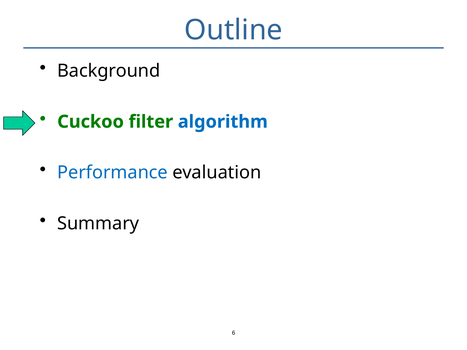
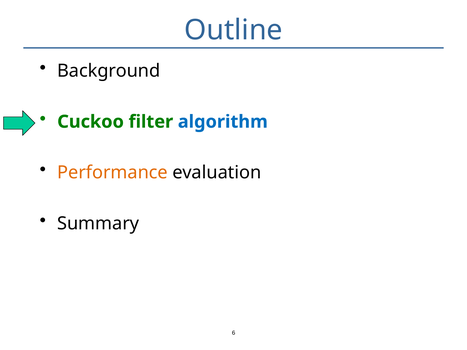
Performance colour: blue -> orange
